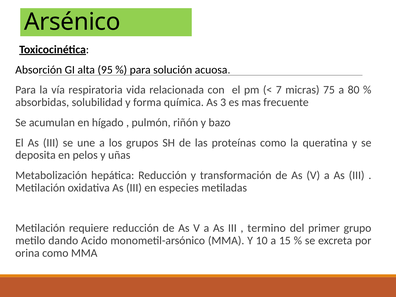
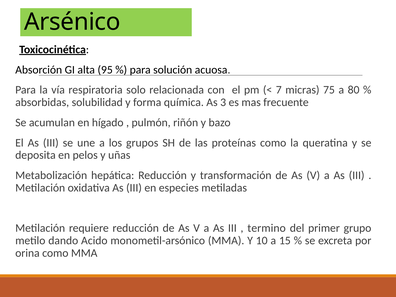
vida: vida -> solo
